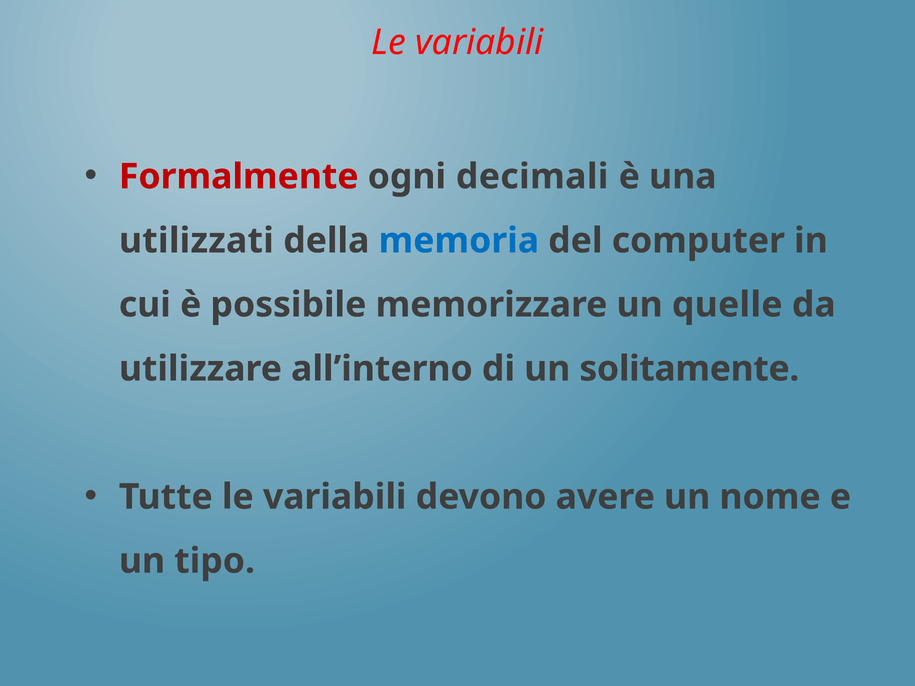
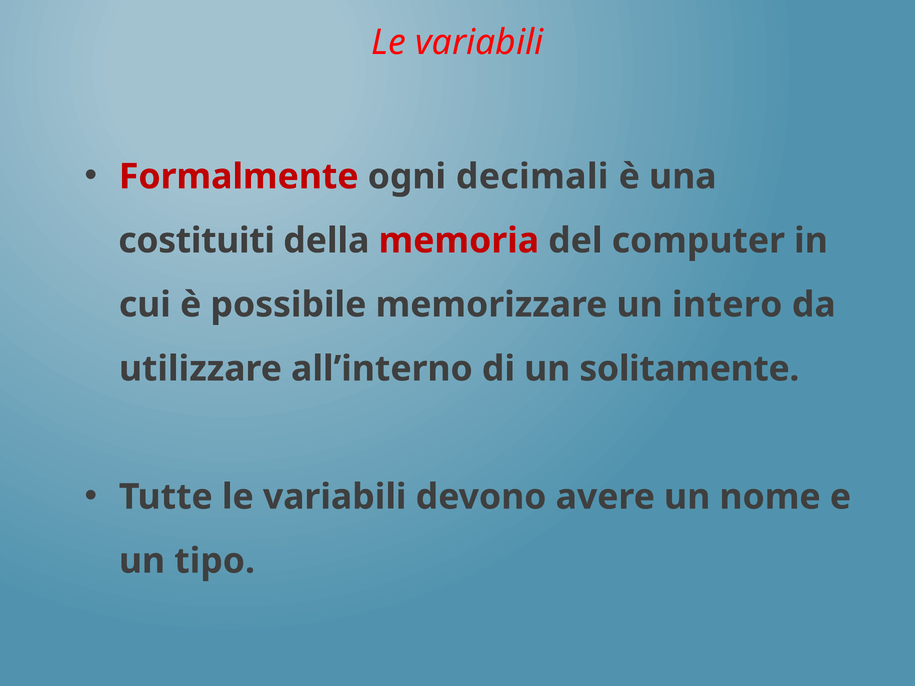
utilizzati: utilizzati -> costituiti
memoria colour: blue -> red
quelle: quelle -> intero
